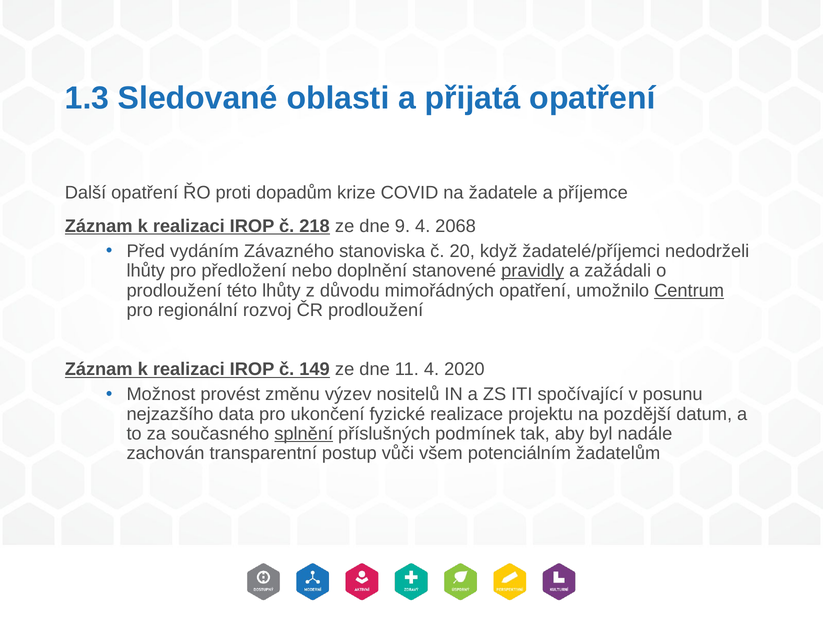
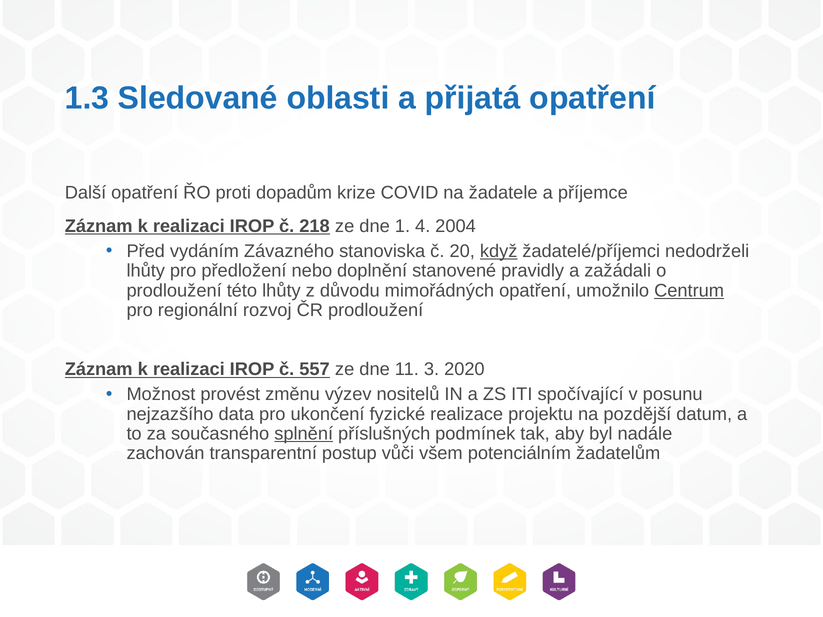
9: 9 -> 1
2068: 2068 -> 2004
když underline: none -> present
pravidly underline: present -> none
149: 149 -> 557
11 4: 4 -> 3
